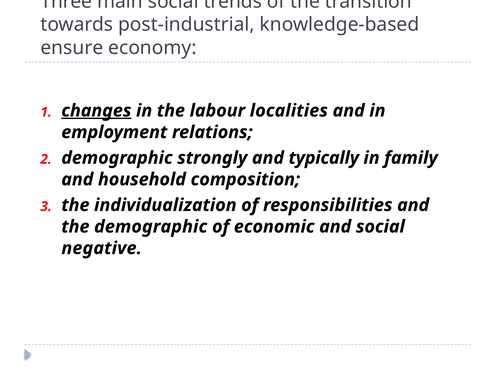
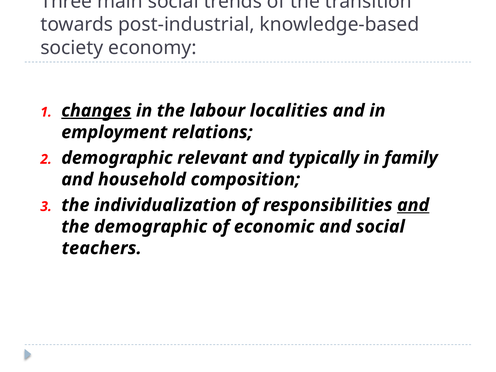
ensure: ensure -> society
strongly: strongly -> relevant
and at (413, 205) underline: none -> present
negative: negative -> teachers
